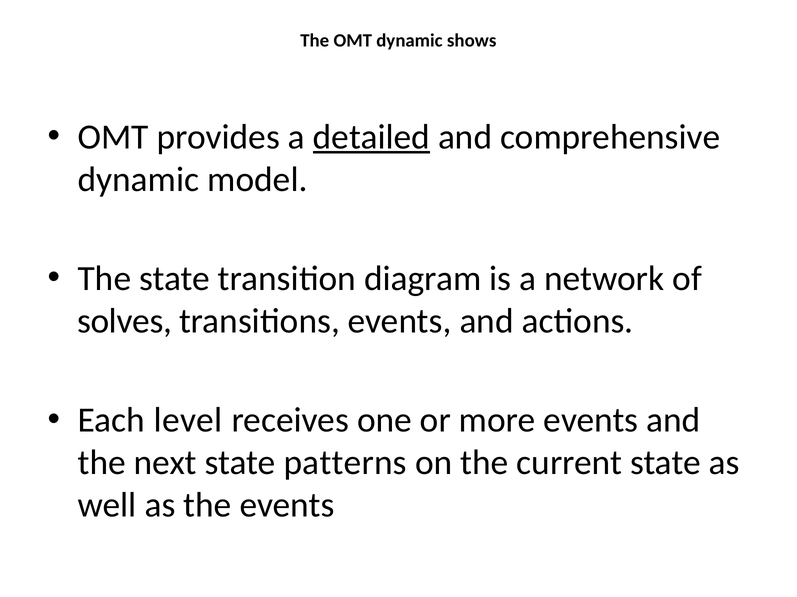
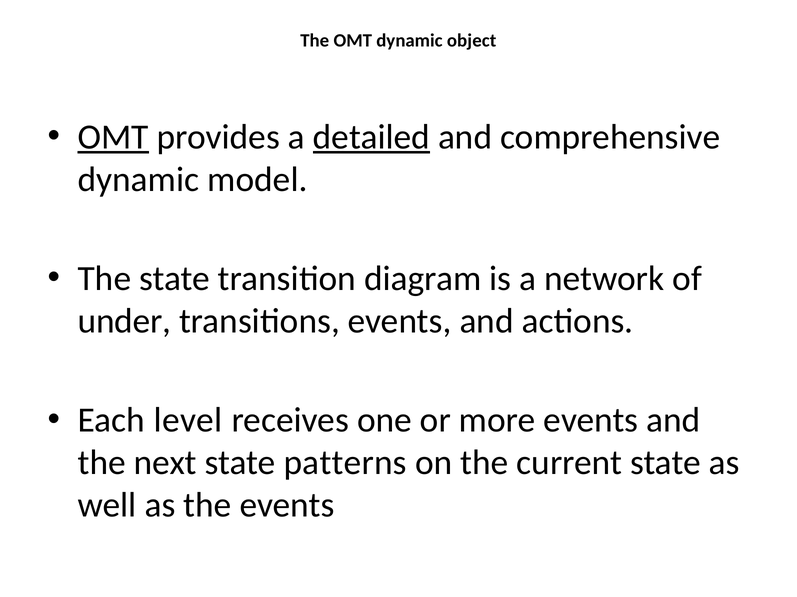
shows: shows -> object
OMT at (113, 137) underline: none -> present
solves: solves -> under
